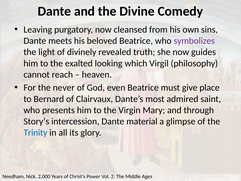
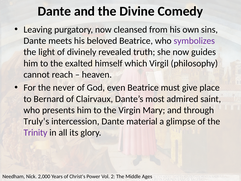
looking: looking -> himself
Story’s: Story’s -> Truly’s
Trinity colour: blue -> purple
